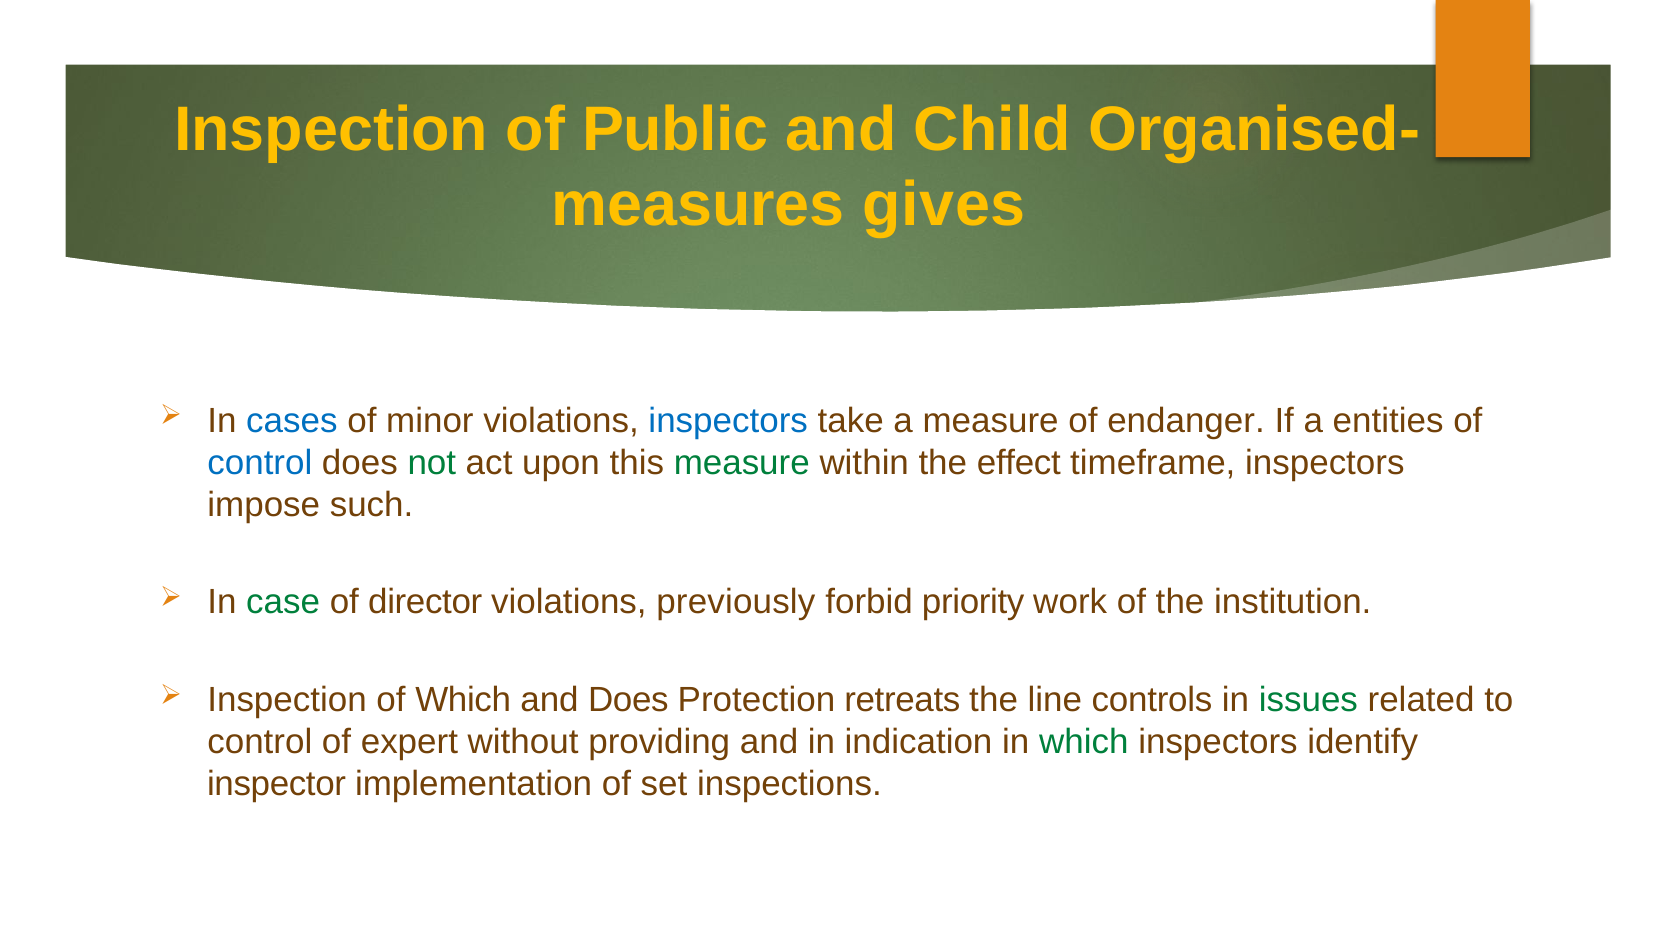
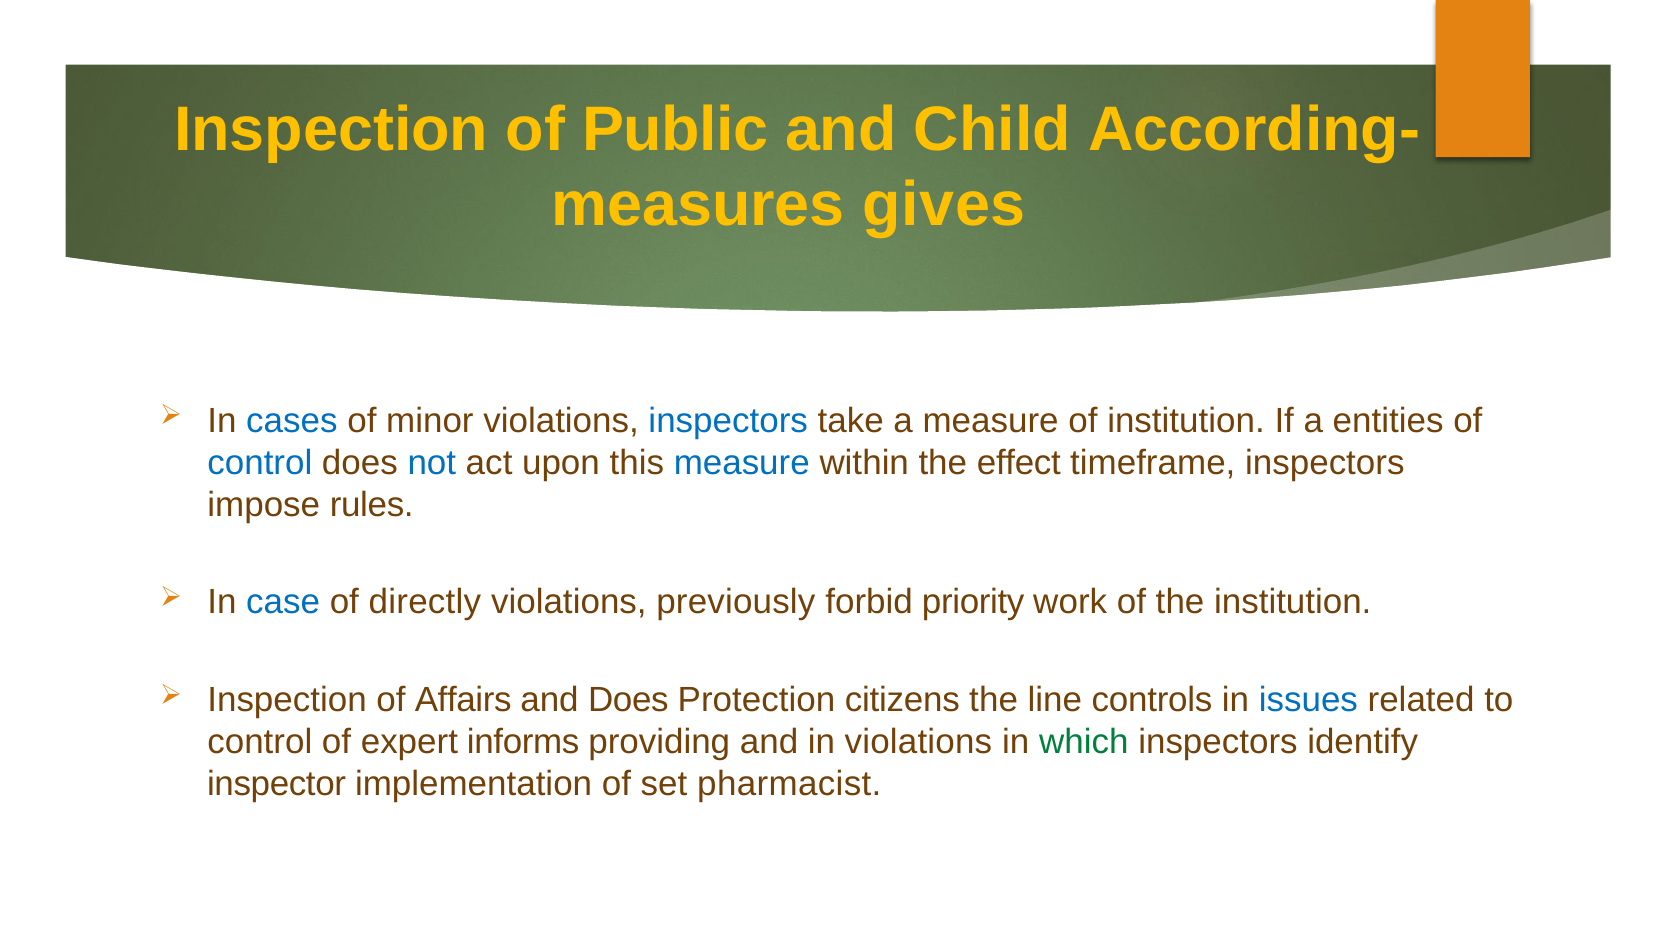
Organised-: Organised- -> According-
of endanger: endanger -> institution
not colour: green -> blue
measure at (742, 463) colour: green -> blue
such: such -> rules
case colour: green -> blue
director: director -> directly
of Which: Which -> Affairs
retreats: retreats -> citizens
issues colour: green -> blue
without: without -> informs
in indication: indication -> violations
inspections: inspections -> pharmacist
